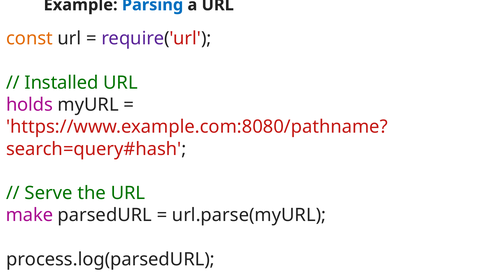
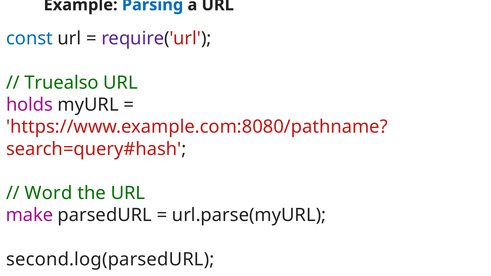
const colour: orange -> blue
Installed: Installed -> Truealso
Serve: Serve -> Word
process.log(parsedURL: process.log(parsedURL -> second.log(parsedURL
